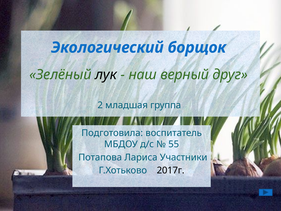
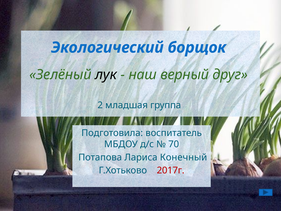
55: 55 -> 70
Участники: Участники -> Конечный
2017г colour: black -> red
